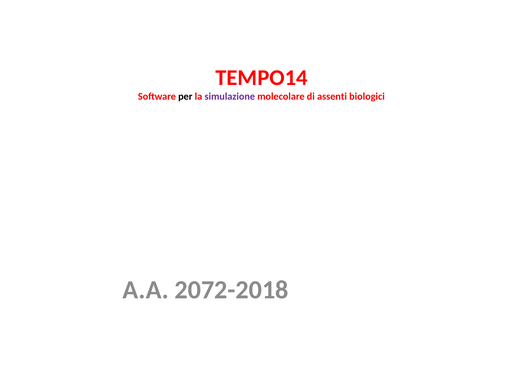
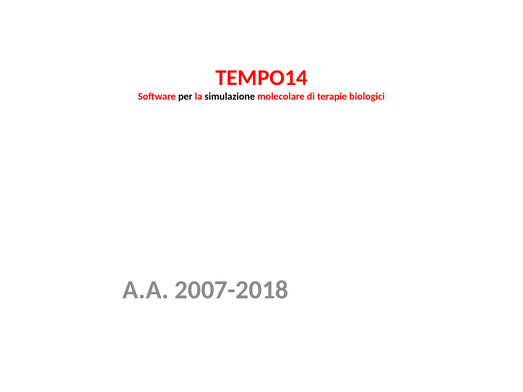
simulazione colour: purple -> black
assenti: assenti -> terapie
2072-2018: 2072-2018 -> 2007-2018
